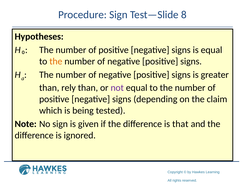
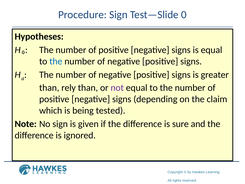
8: 8 -> 0
the at (56, 61) colour: orange -> blue
that: that -> sure
